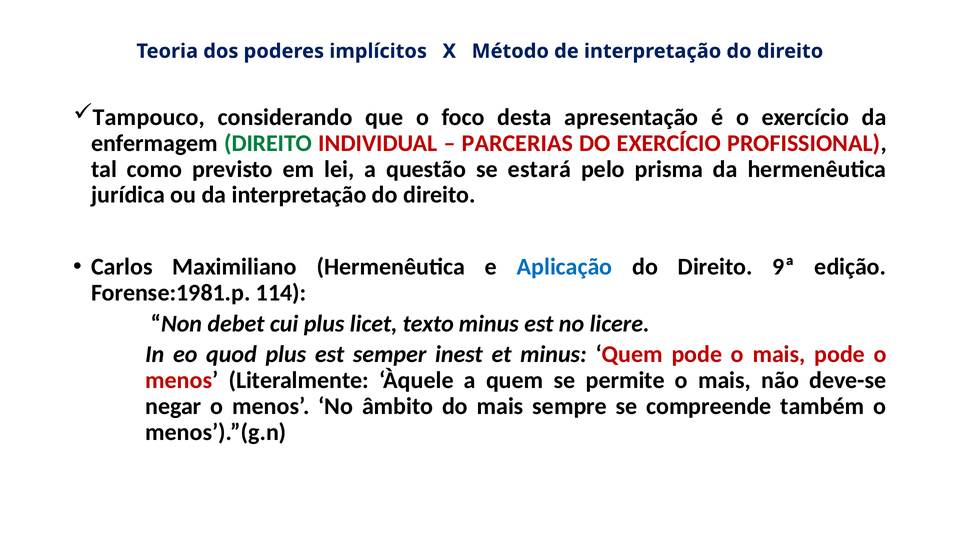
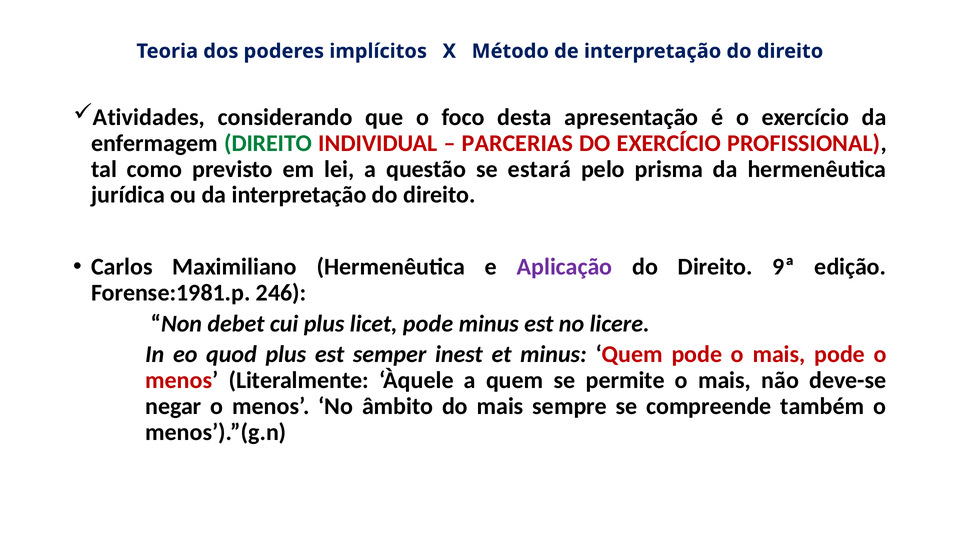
Tampouco: Tampouco -> Atividades
Aplicação colour: blue -> purple
114: 114 -> 246
licet texto: texto -> pode
